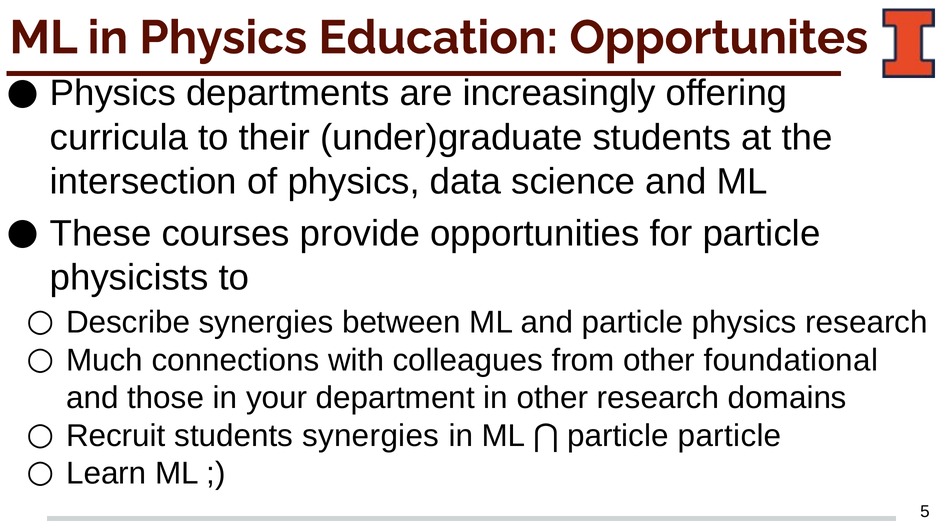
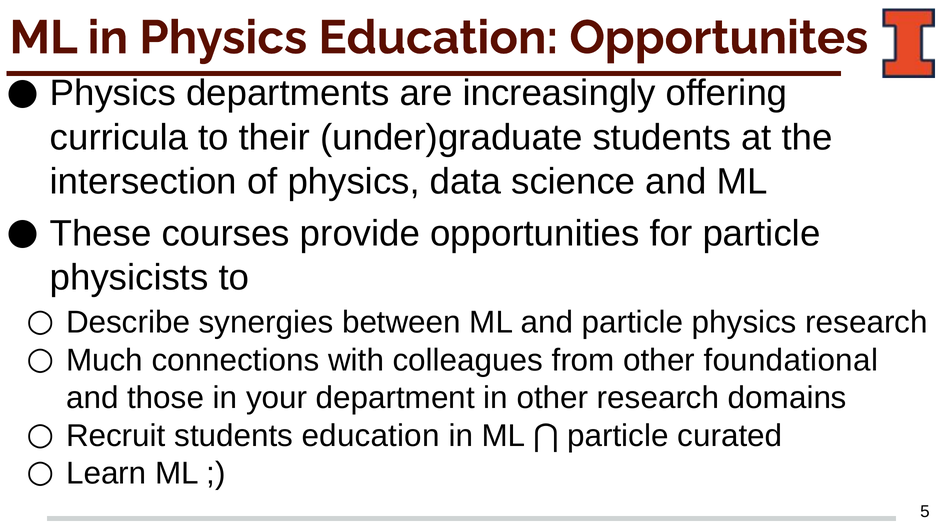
students synergies: synergies -> education
particle particle: particle -> curated
